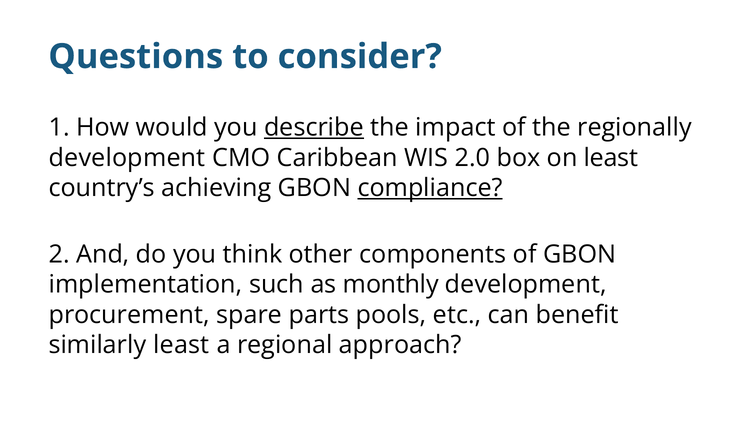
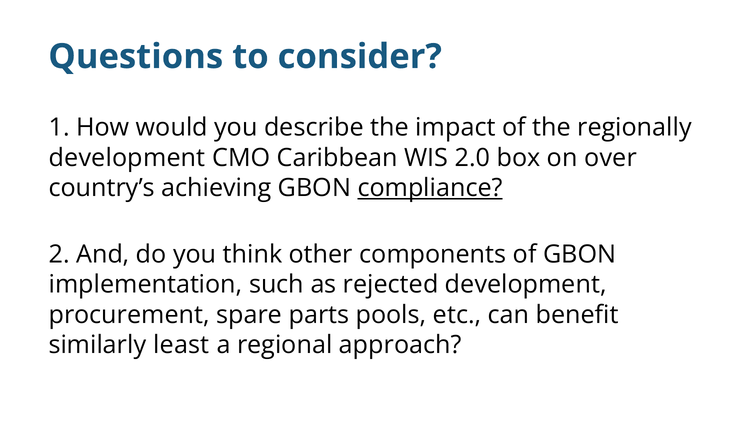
describe underline: present -> none
on least: least -> over
monthly: monthly -> rejected
